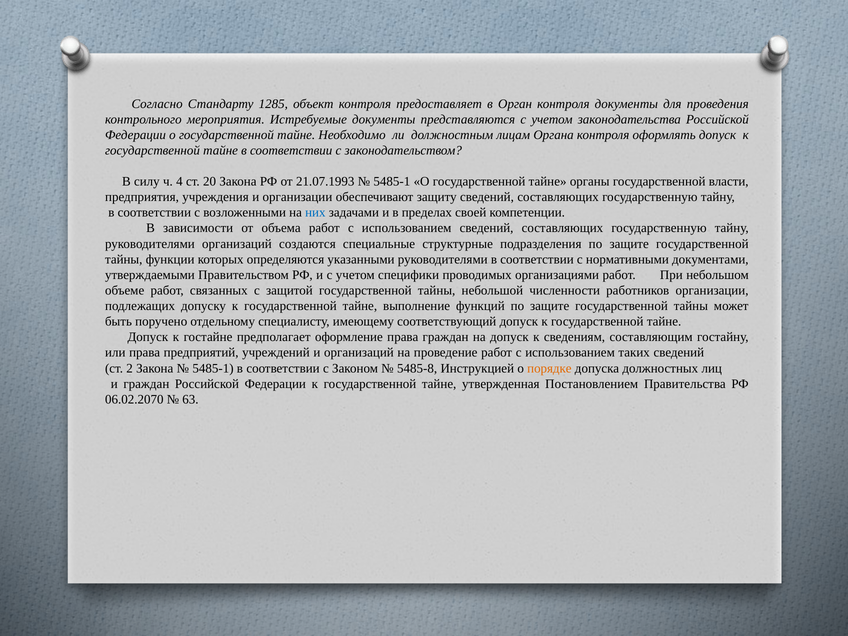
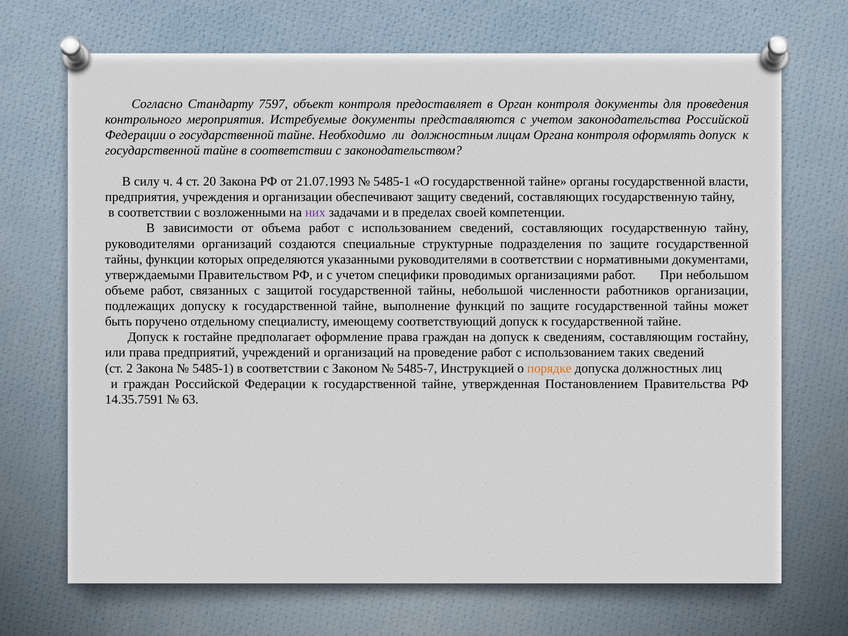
1285: 1285 -> 7597
них colour: blue -> purple
5485-8: 5485-8 -> 5485-7
06.02.2070: 06.02.2070 -> 14.35.7591
